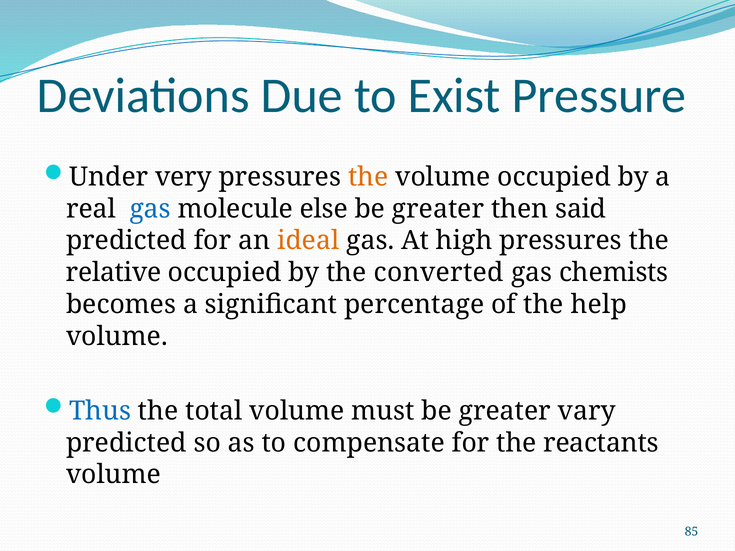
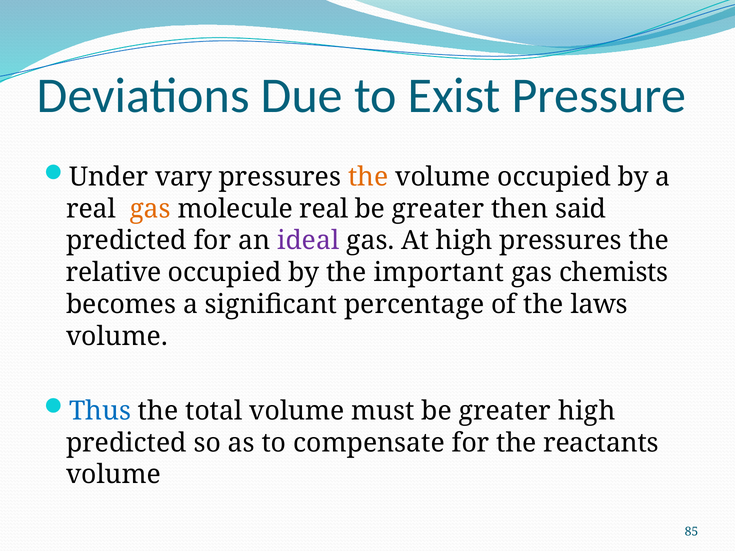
very: very -> vary
gas at (150, 209) colour: blue -> orange
molecule else: else -> real
ideal colour: orange -> purple
converted: converted -> important
help: help -> laws
greater vary: vary -> high
